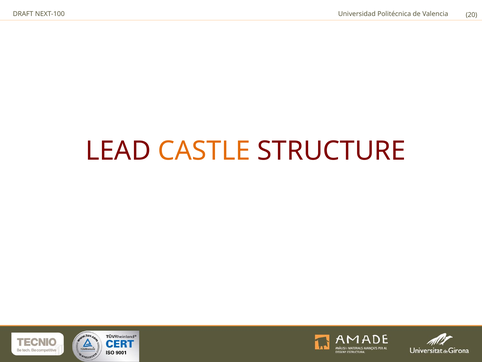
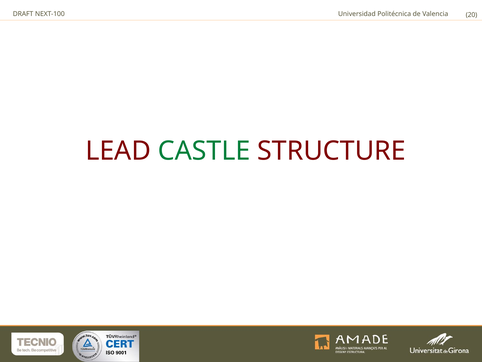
CASTLE colour: orange -> green
